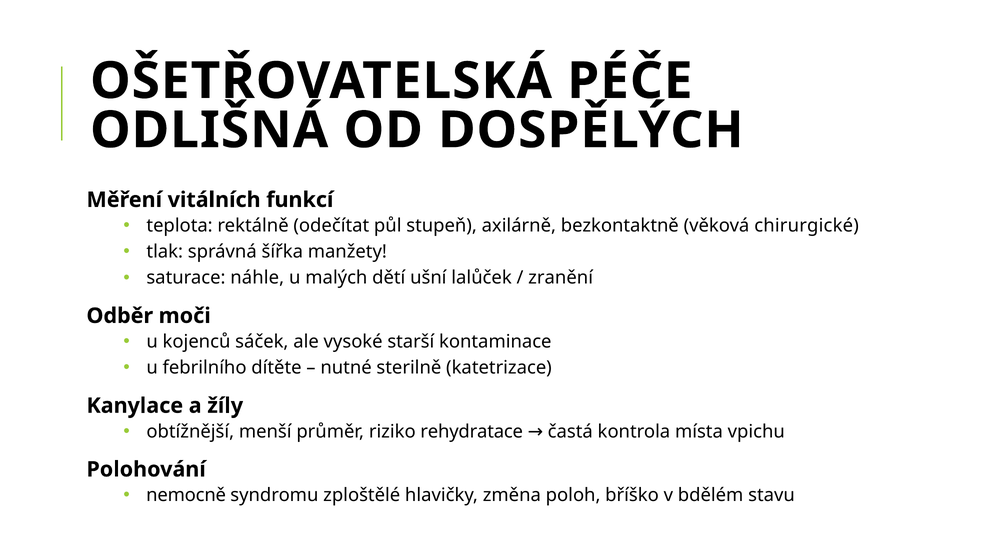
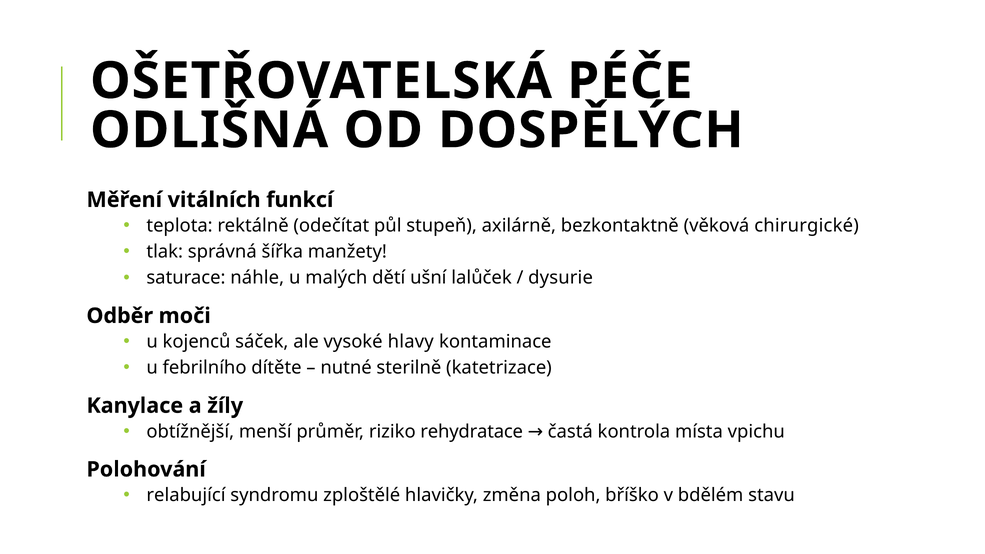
zranění: zranění -> dysurie
starší: starší -> hlavy
nemocně: nemocně -> relabující
